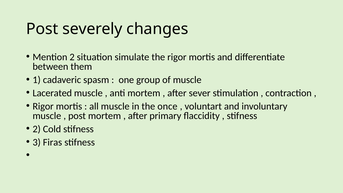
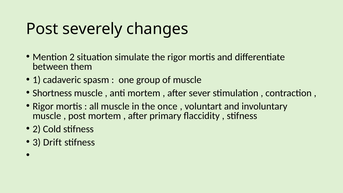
Lacerated: Lacerated -> Shortness
Firas: Firas -> Drift
